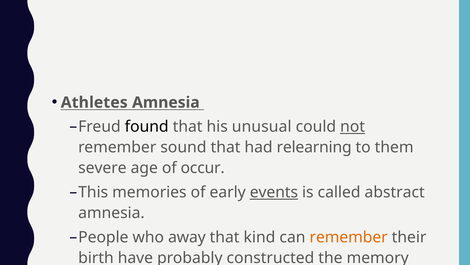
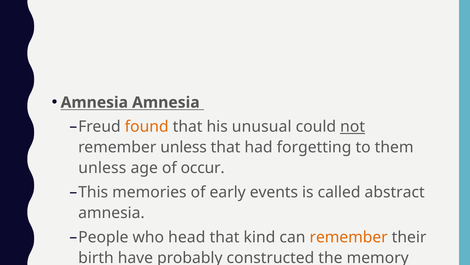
Athletes at (94, 102): Athletes -> Amnesia
found colour: black -> orange
remember sound: sound -> unless
relearning: relearning -> forgetting
severe at (102, 168): severe -> unless
events underline: present -> none
away: away -> head
